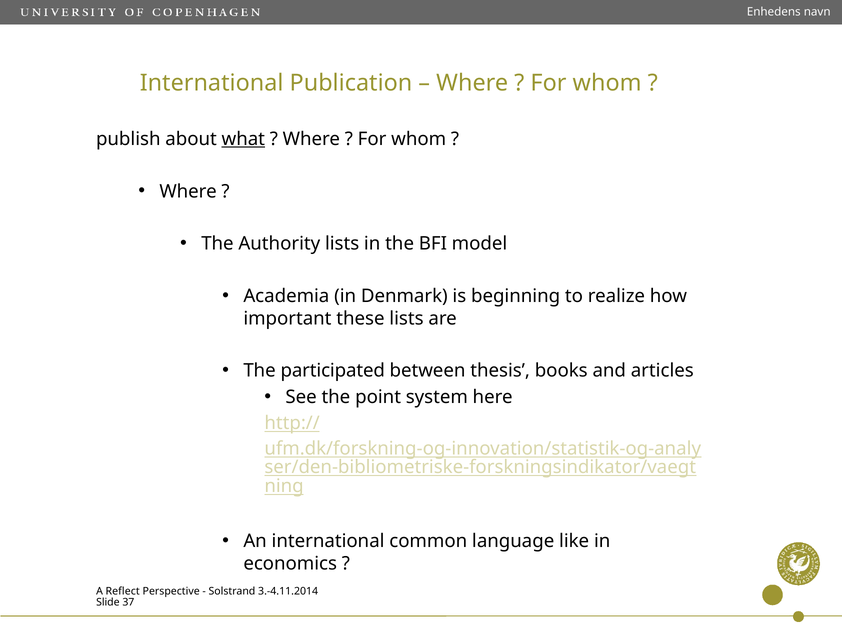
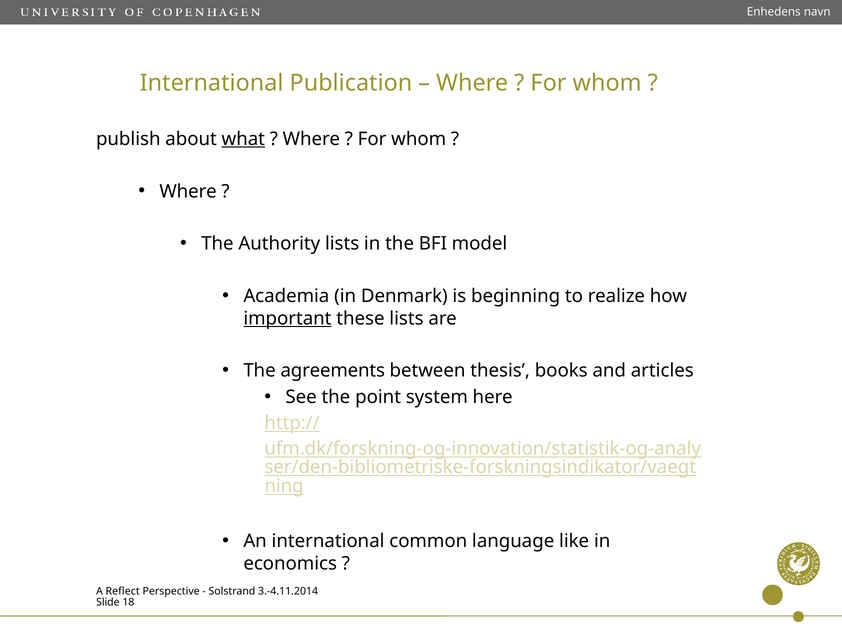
important underline: none -> present
participated: participated -> agreements
37: 37 -> 18
